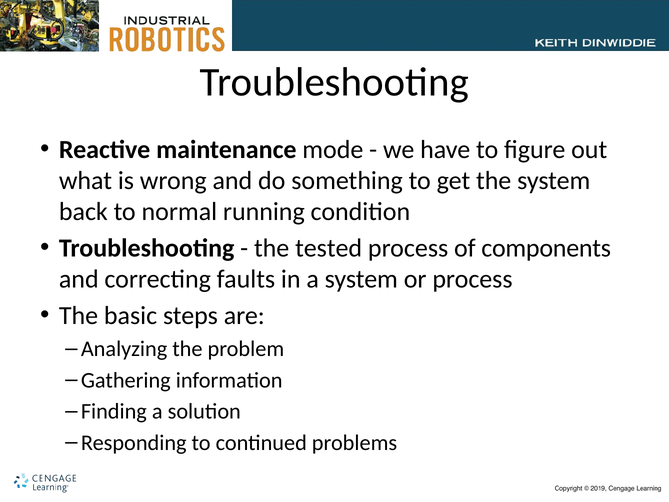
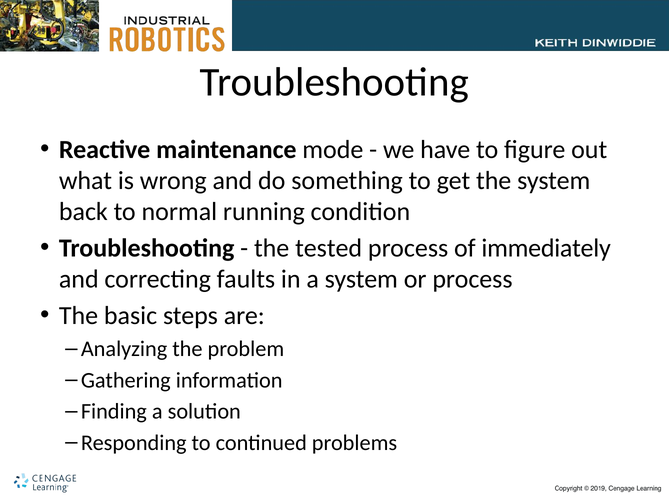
components: components -> immediately
